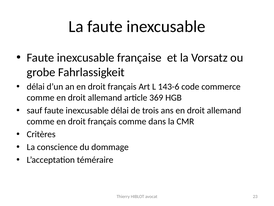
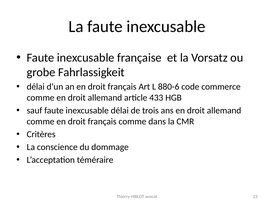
143-6: 143-6 -> 880-6
369: 369 -> 433
